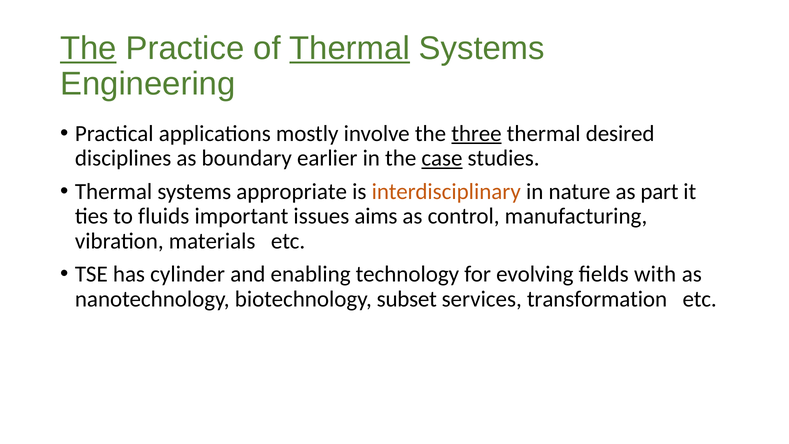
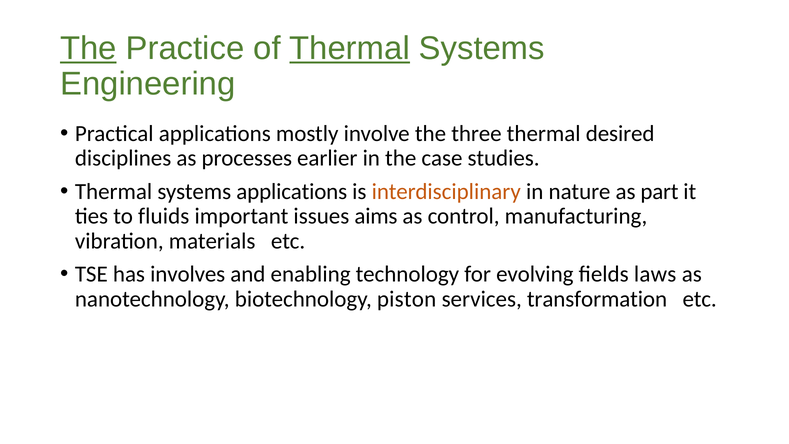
three underline: present -> none
boundary: boundary -> processes
case underline: present -> none
systems appropriate: appropriate -> applications
cylinder: cylinder -> involves
with: with -> laws
subset: subset -> piston
